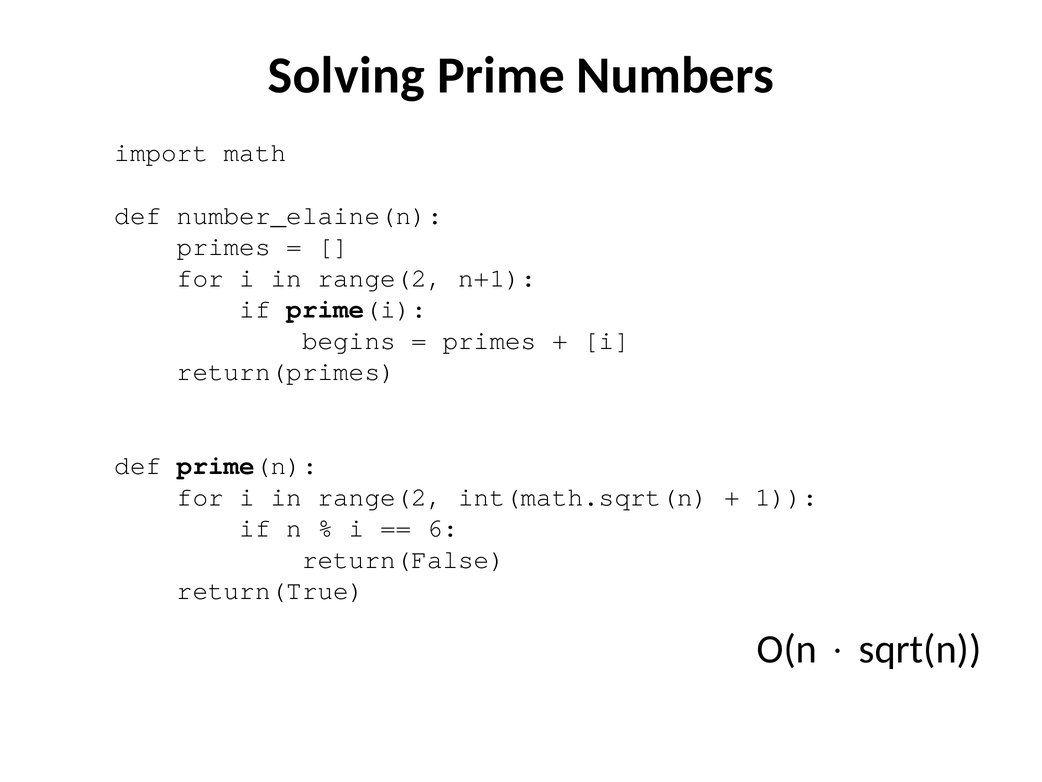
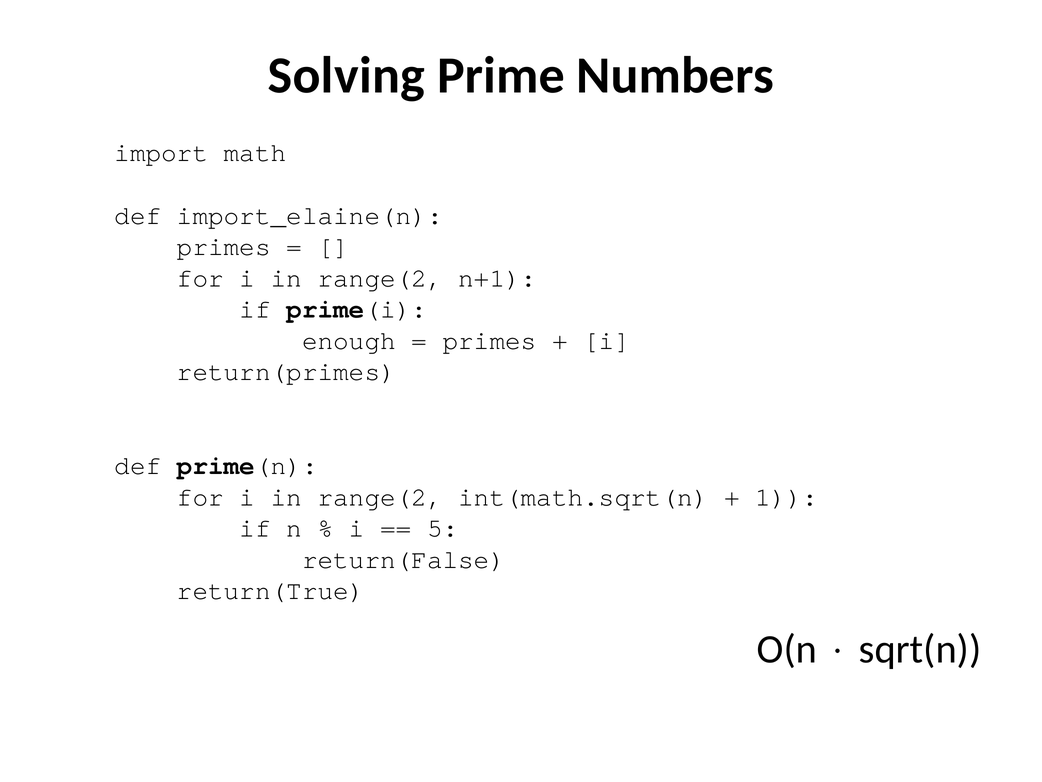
number_elaine(n: number_elaine(n -> import_elaine(n
begins: begins -> enough
6: 6 -> 5
